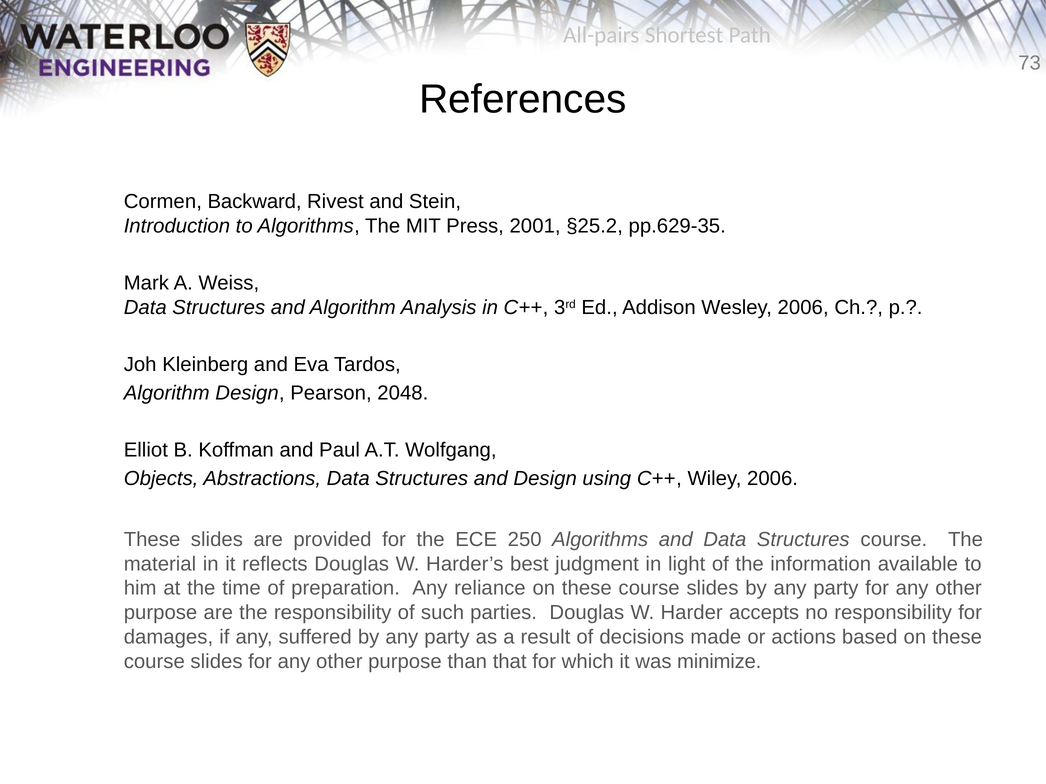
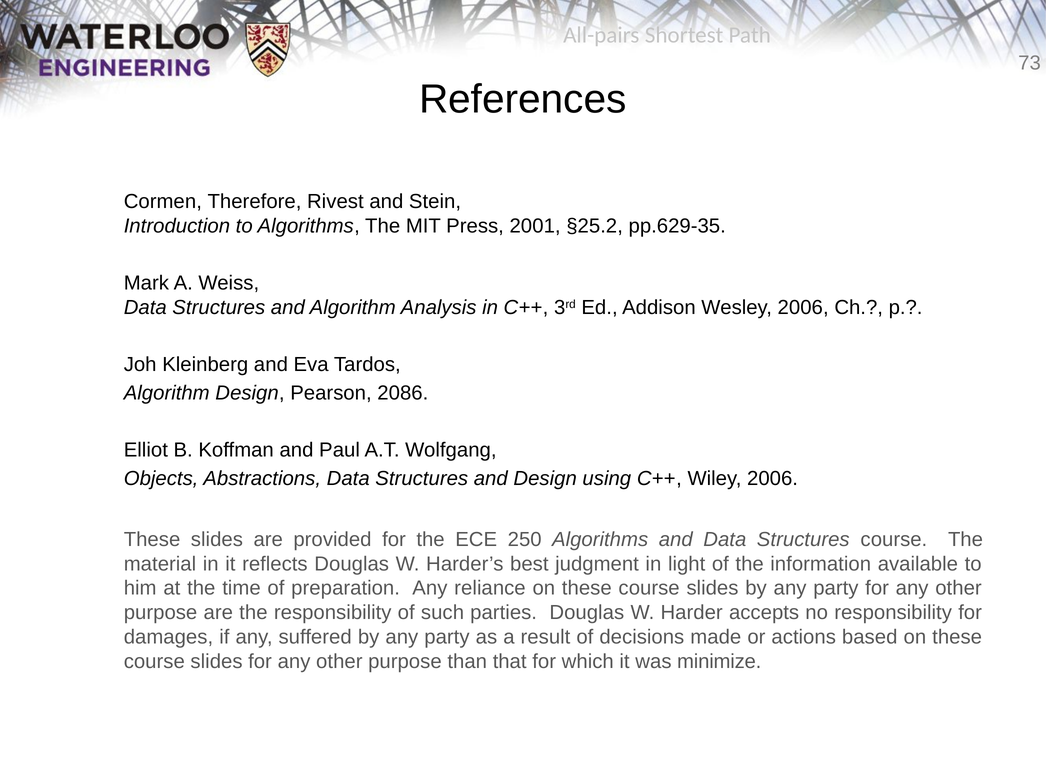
Backward: Backward -> Therefore
2048: 2048 -> 2086
